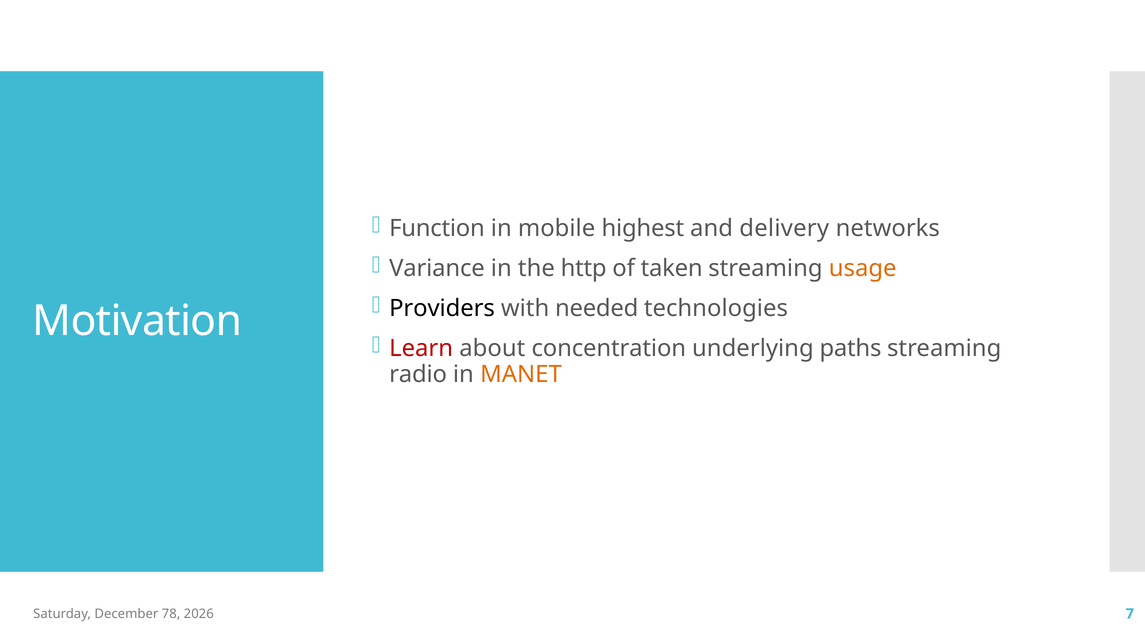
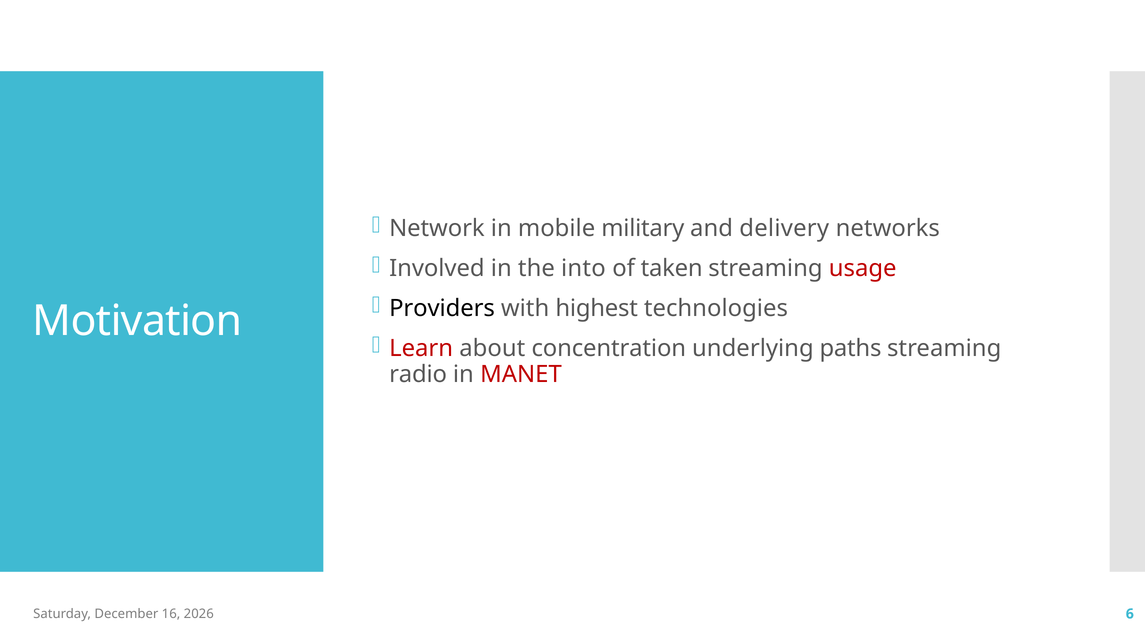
Function: Function -> Network
highest: highest -> military
Variance: Variance -> Involved
http: http -> into
usage colour: orange -> red
needed: needed -> highest
MANET colour: orange -> red
78: 78 -> 16
7: 7 -> 6
